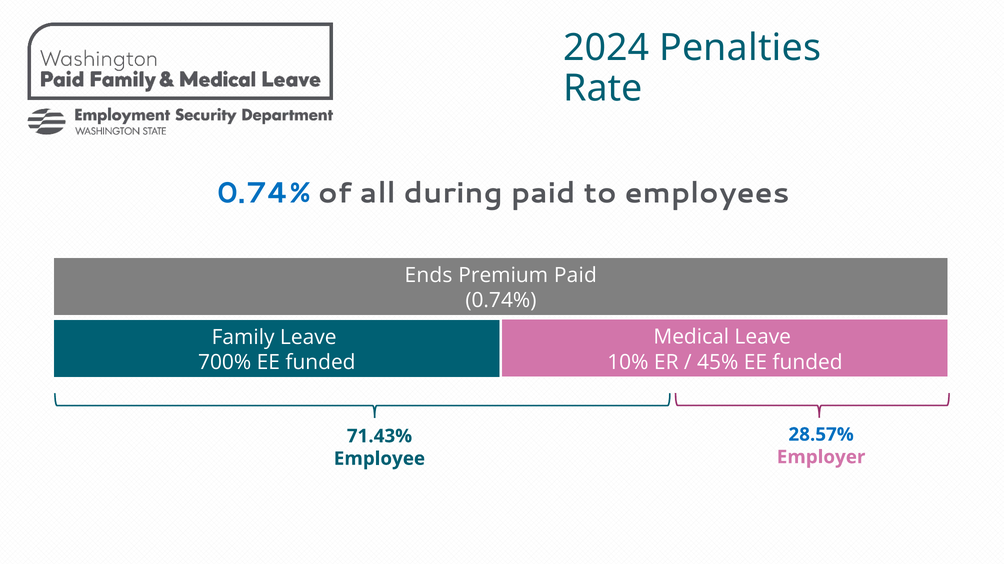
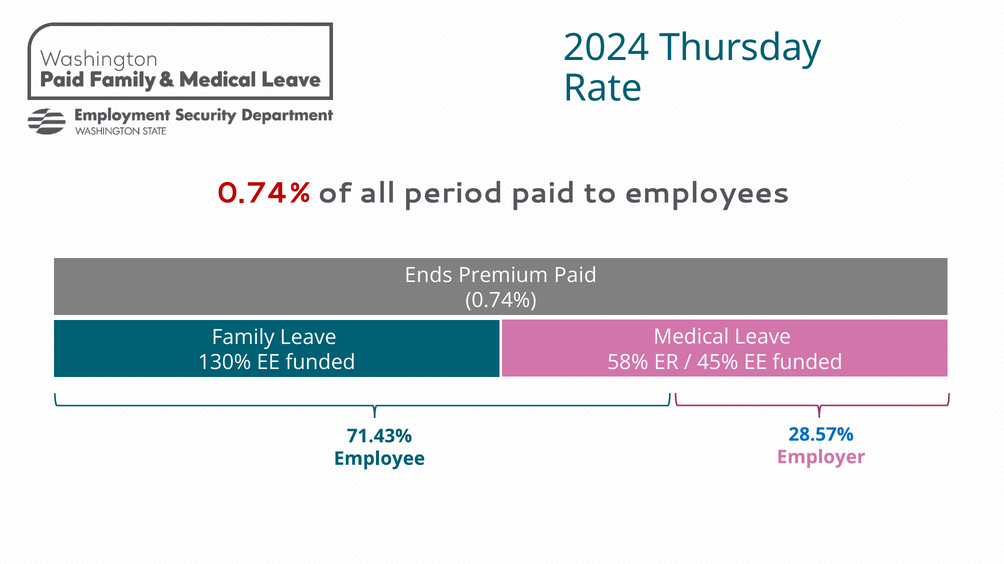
Penalties: Penalties -> Thursday
0.74% at (264, 193) colour: blue -> red
during: during -> period
10%: 10% -> 58%
700%: 700% -> 130%
